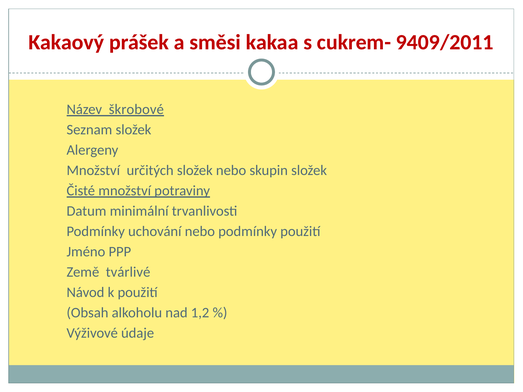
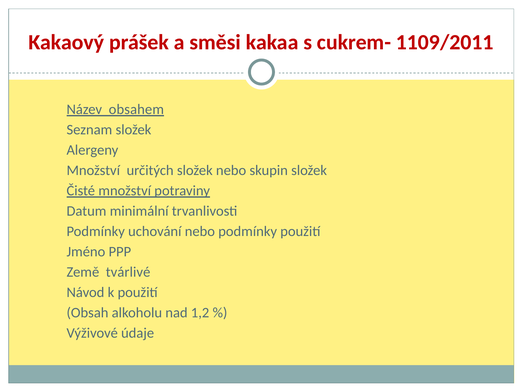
9409/2011: 9409/2011 -> 1109/2011
škrobové: škrobové -> obsahem
